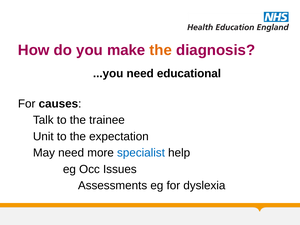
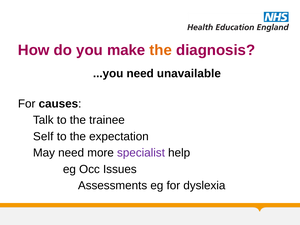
educational: educational -> unavailable
Unit: Unit -> Self
specialist colour: blue -> purple
